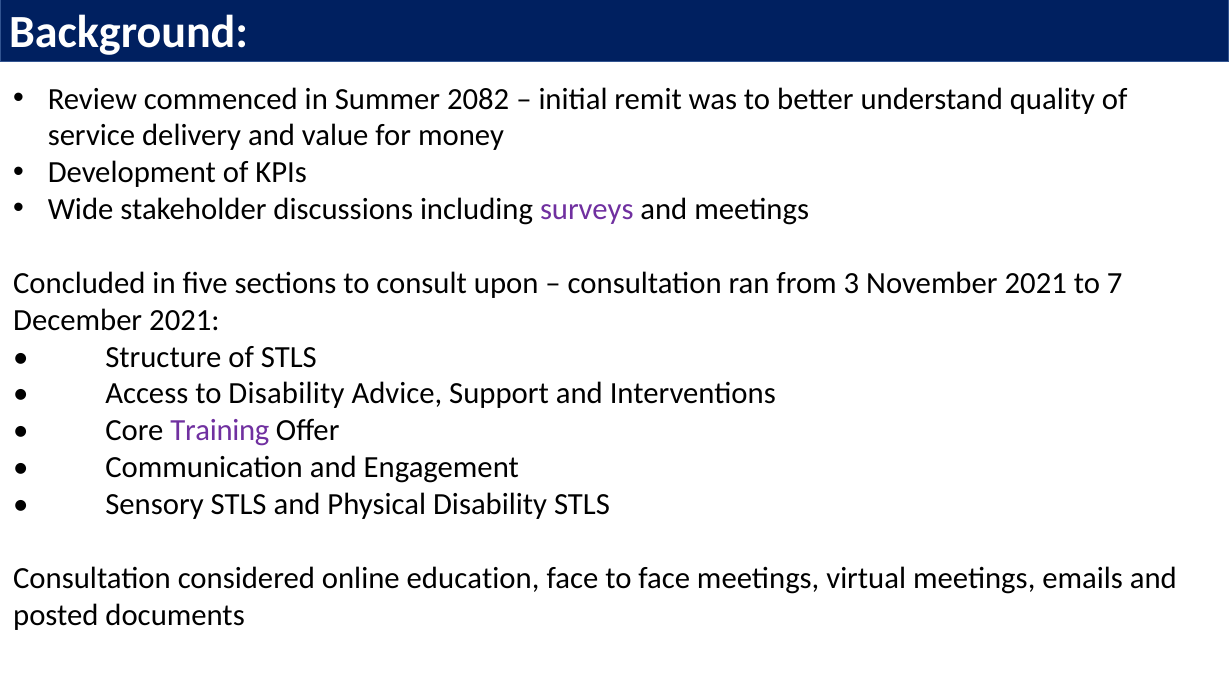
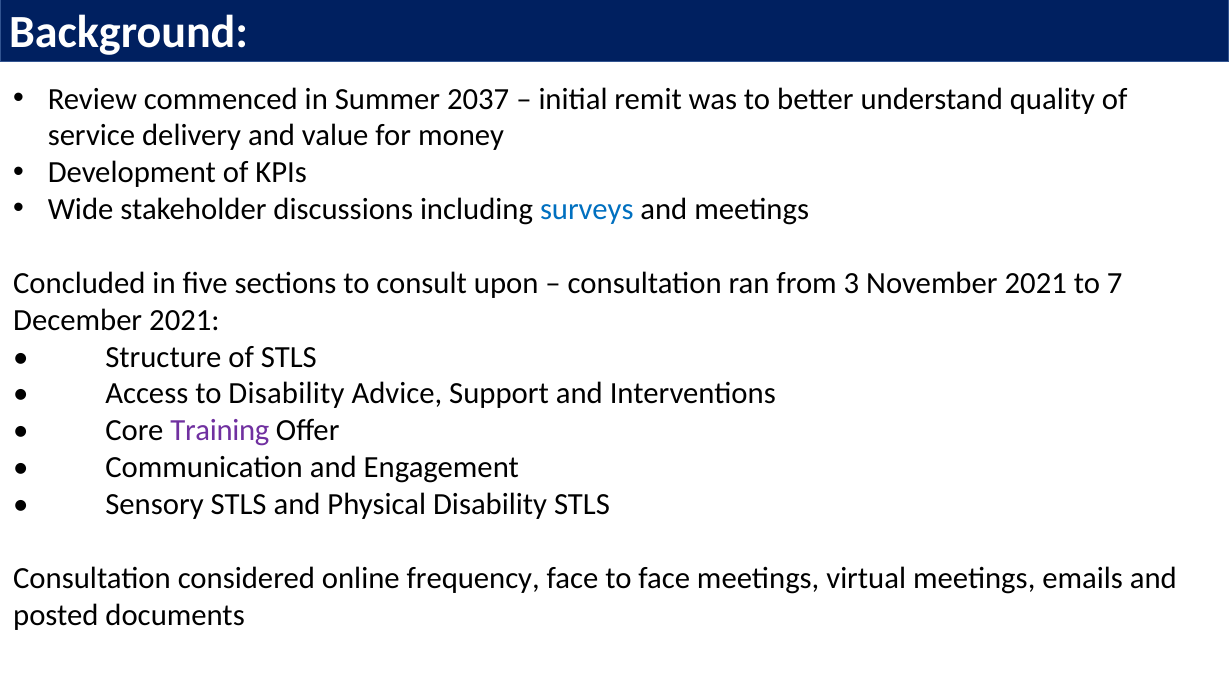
2082: 2082 -> 2037
surveys colour: purple -> blue
education: education -> frequency
